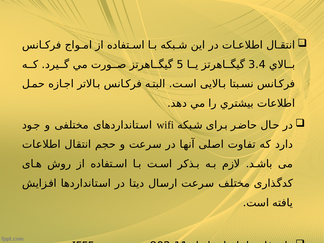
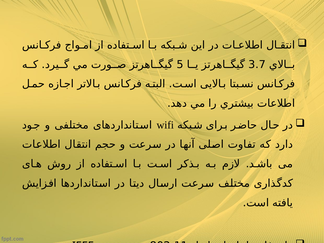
3.4: 3.4 -> 3.7
